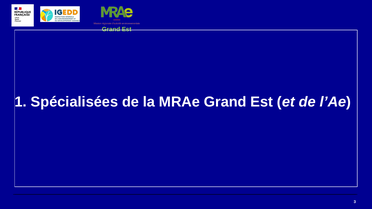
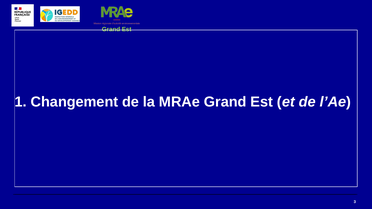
Spécialisées: Spécialisées -> Changement
